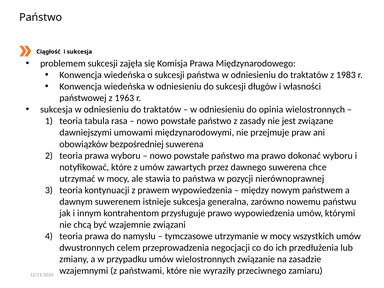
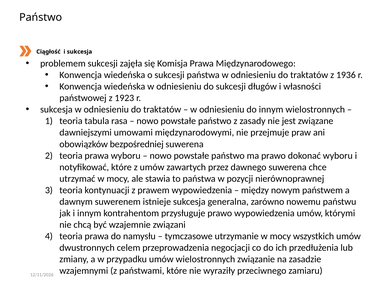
1983: 1983 -> 1936
1963: 1963 -> 1923
do opinia: opinia -> innym
